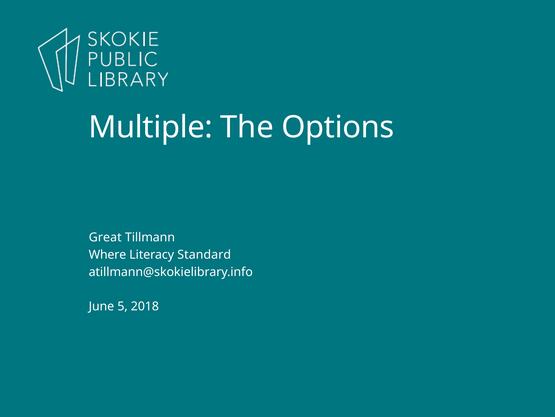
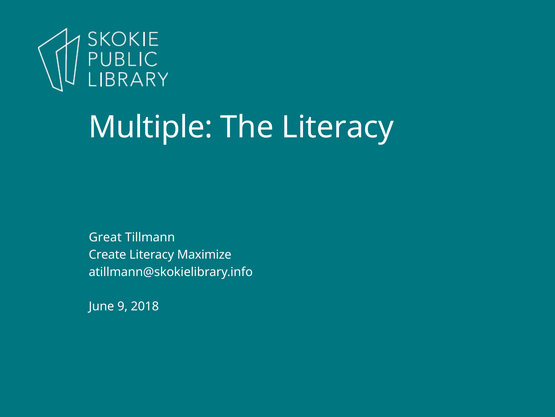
The Options: Options -> Literacy
Where: Where -> Create
Standard: Standard -> Maximize
5: 5 -> 9
